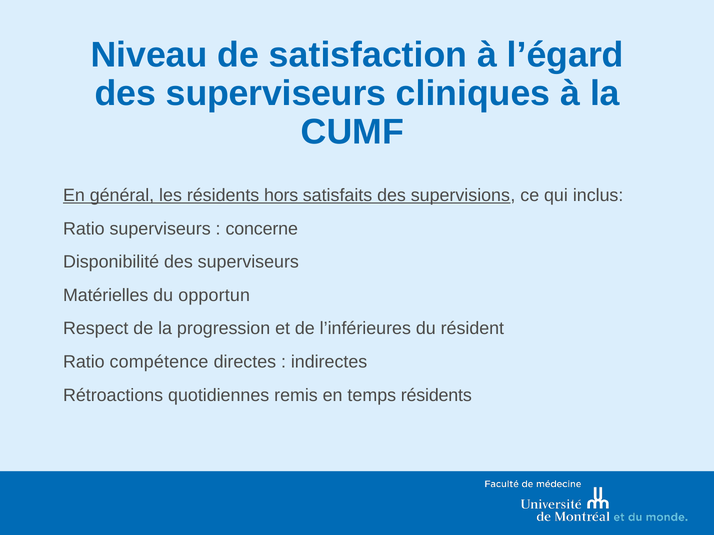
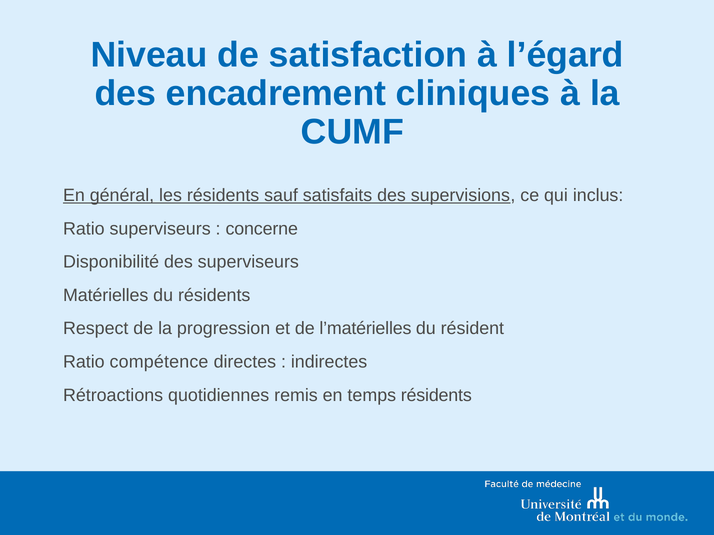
superviseurs at (276, 94): superviseurs -> encadrement
hors: hors -> sauf
du opportun: opportun -> résidents
l’inférieures: l’inférieures -> l’matérielles
